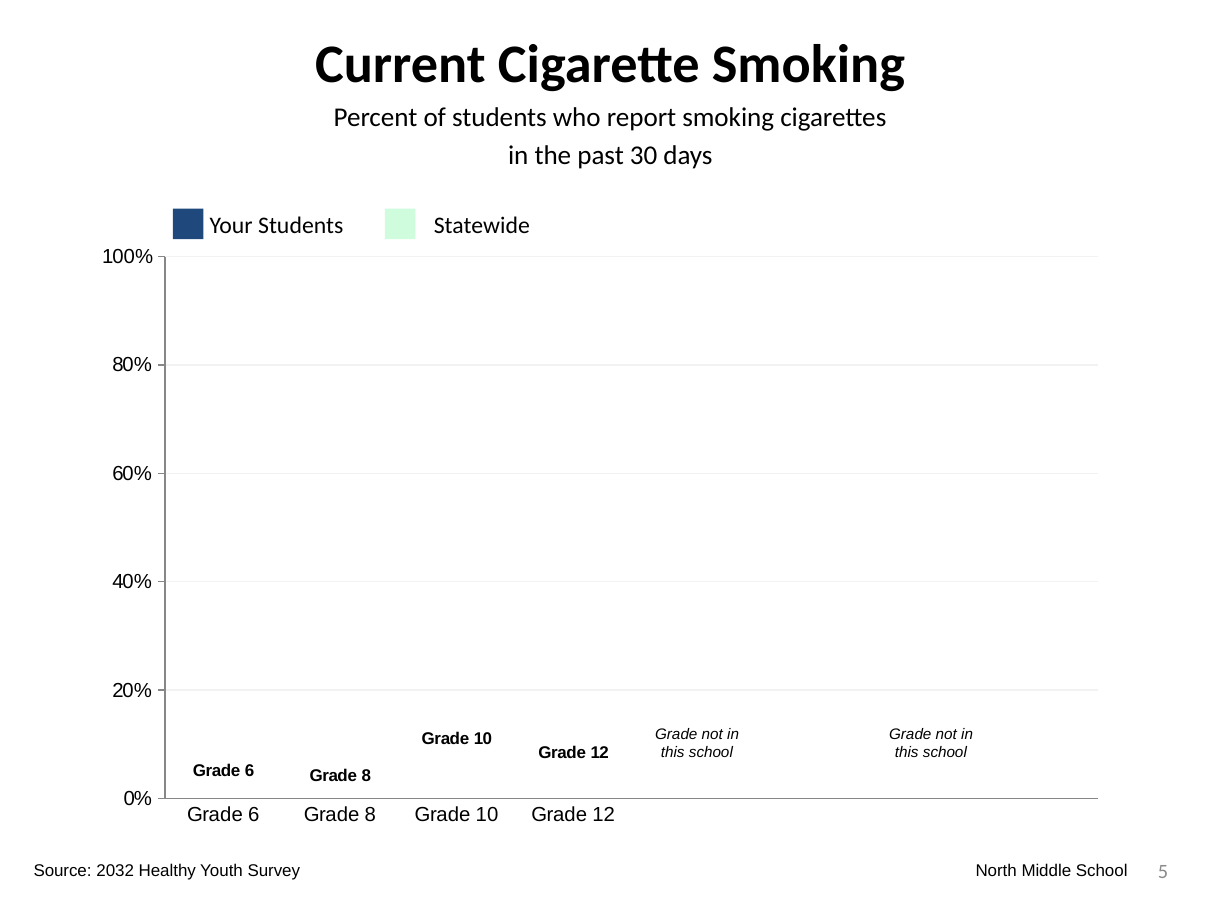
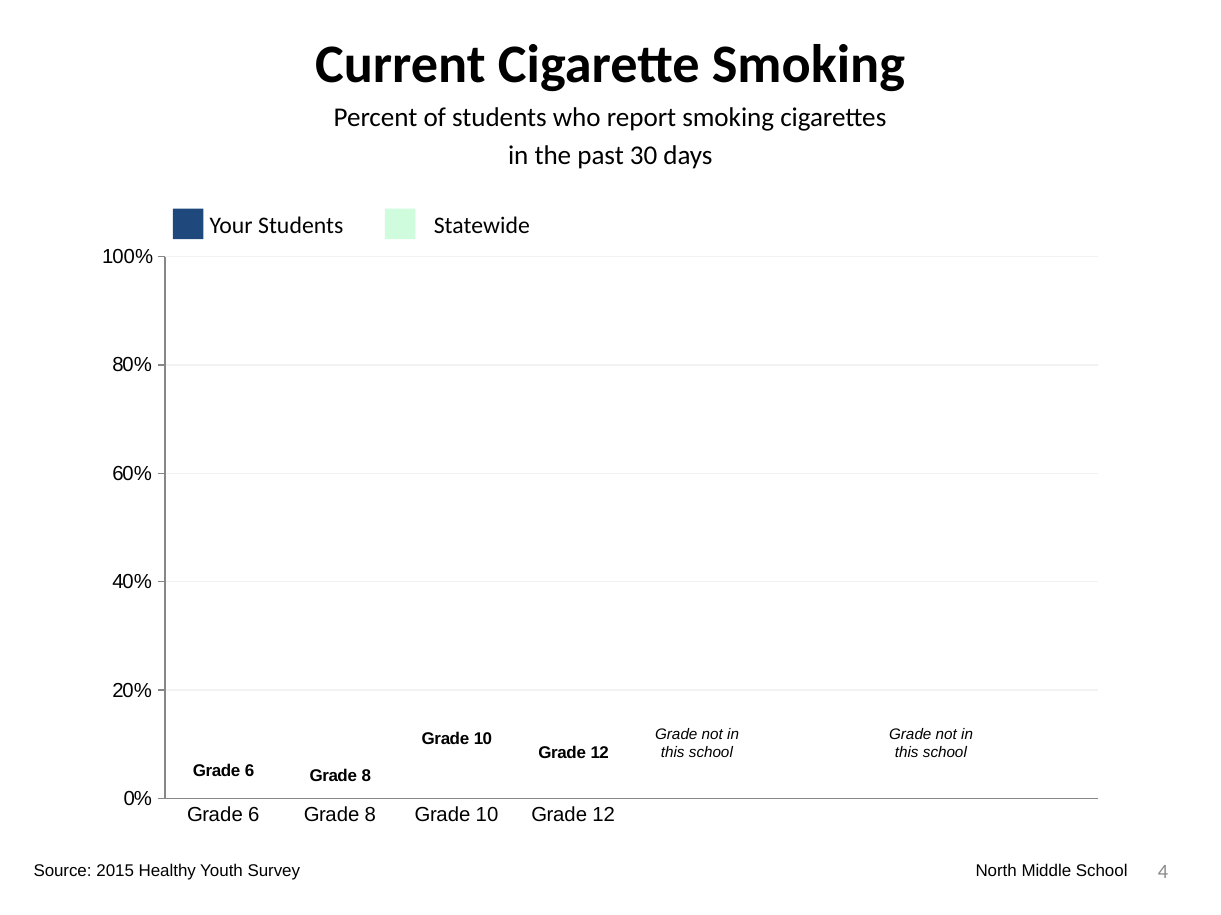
2032: 2032 -> 2015
5: 5 -> 4
